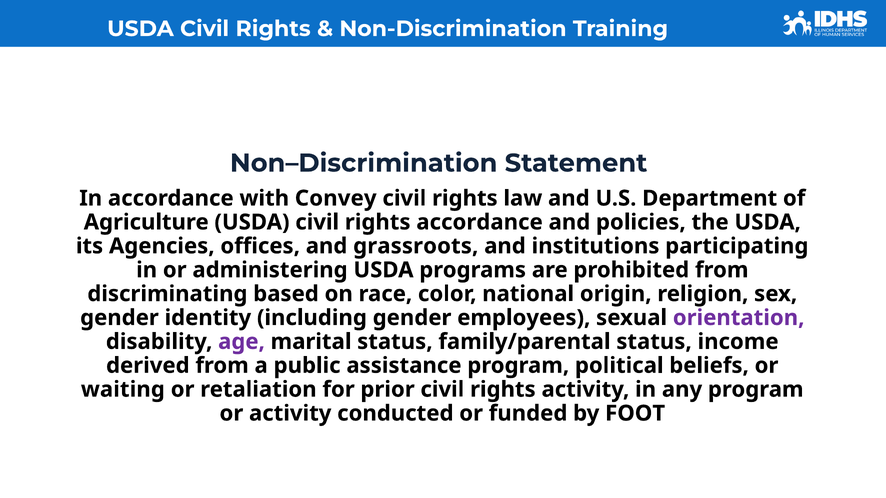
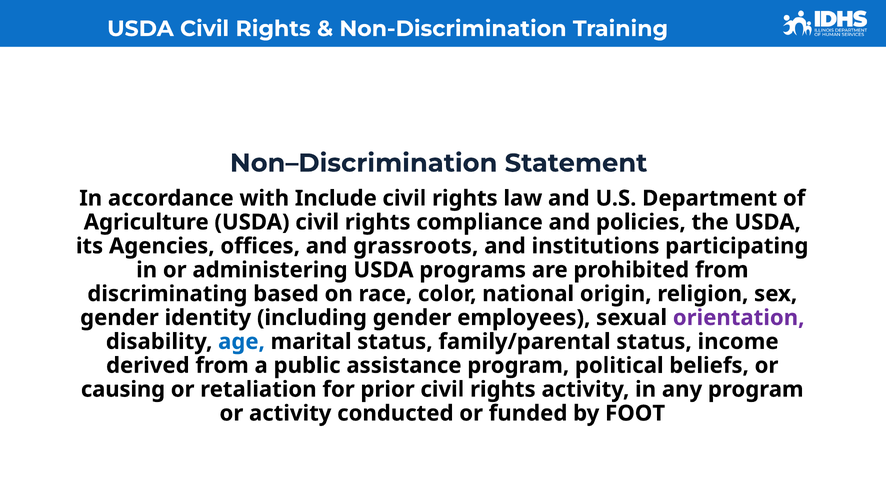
Convey: Convey -> Include
rights accordance: accordance -> compliance
age colour: purple -> blue
waiting: waiting -> causing
